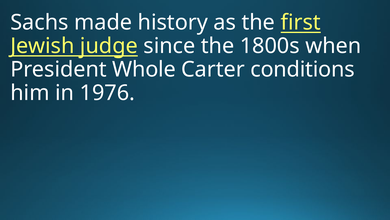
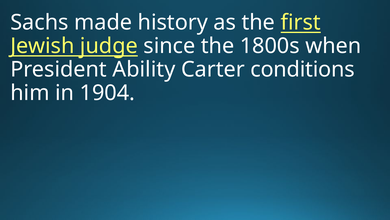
Whole: Whole -> Ability
1976: 1976 -> 1904
